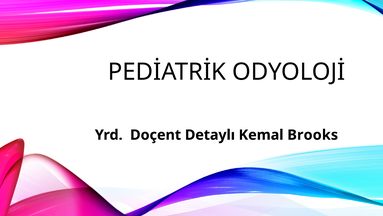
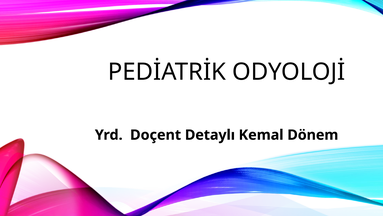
Brooks: Brooks -> Dönem
